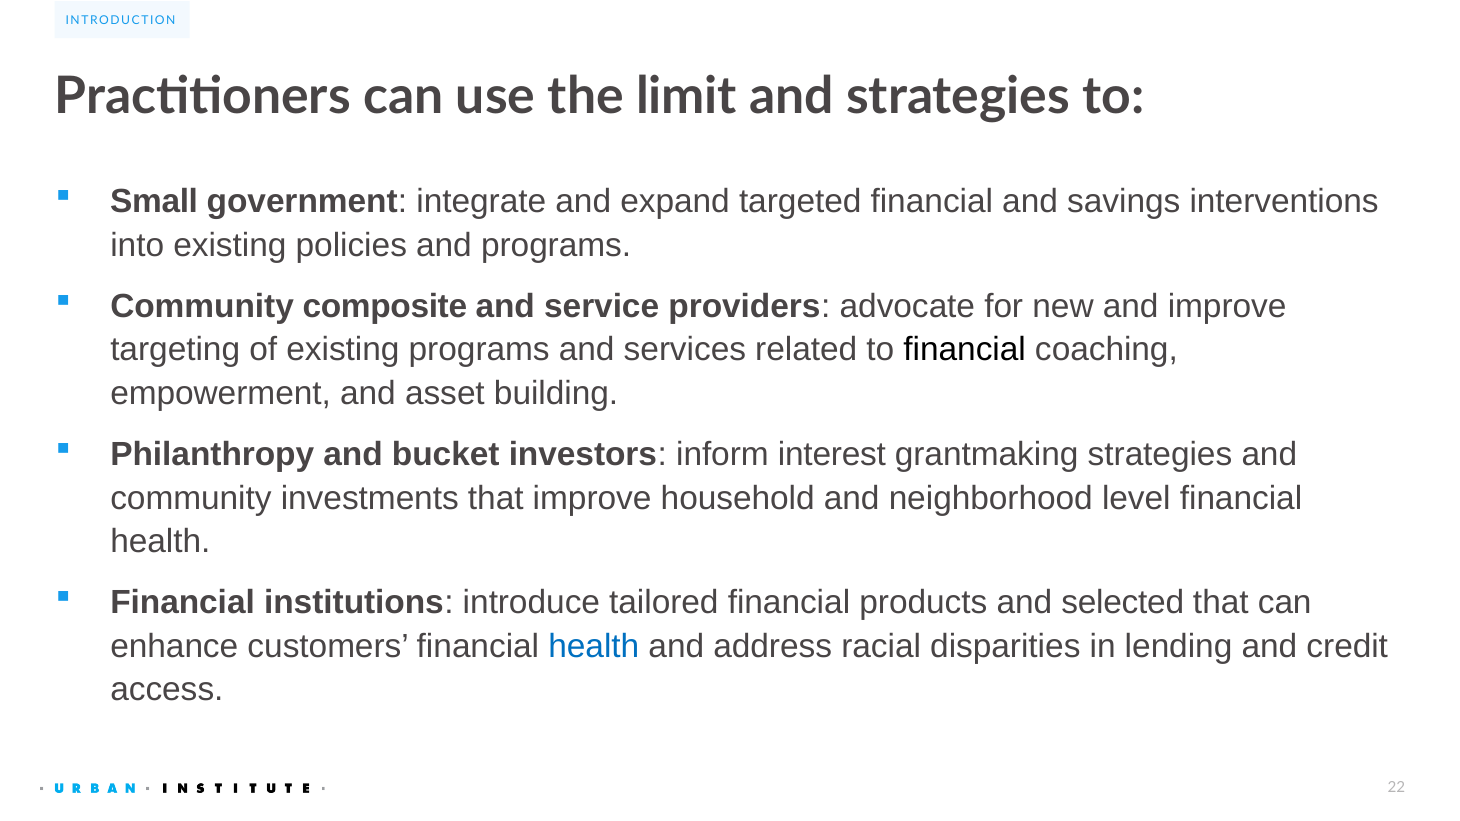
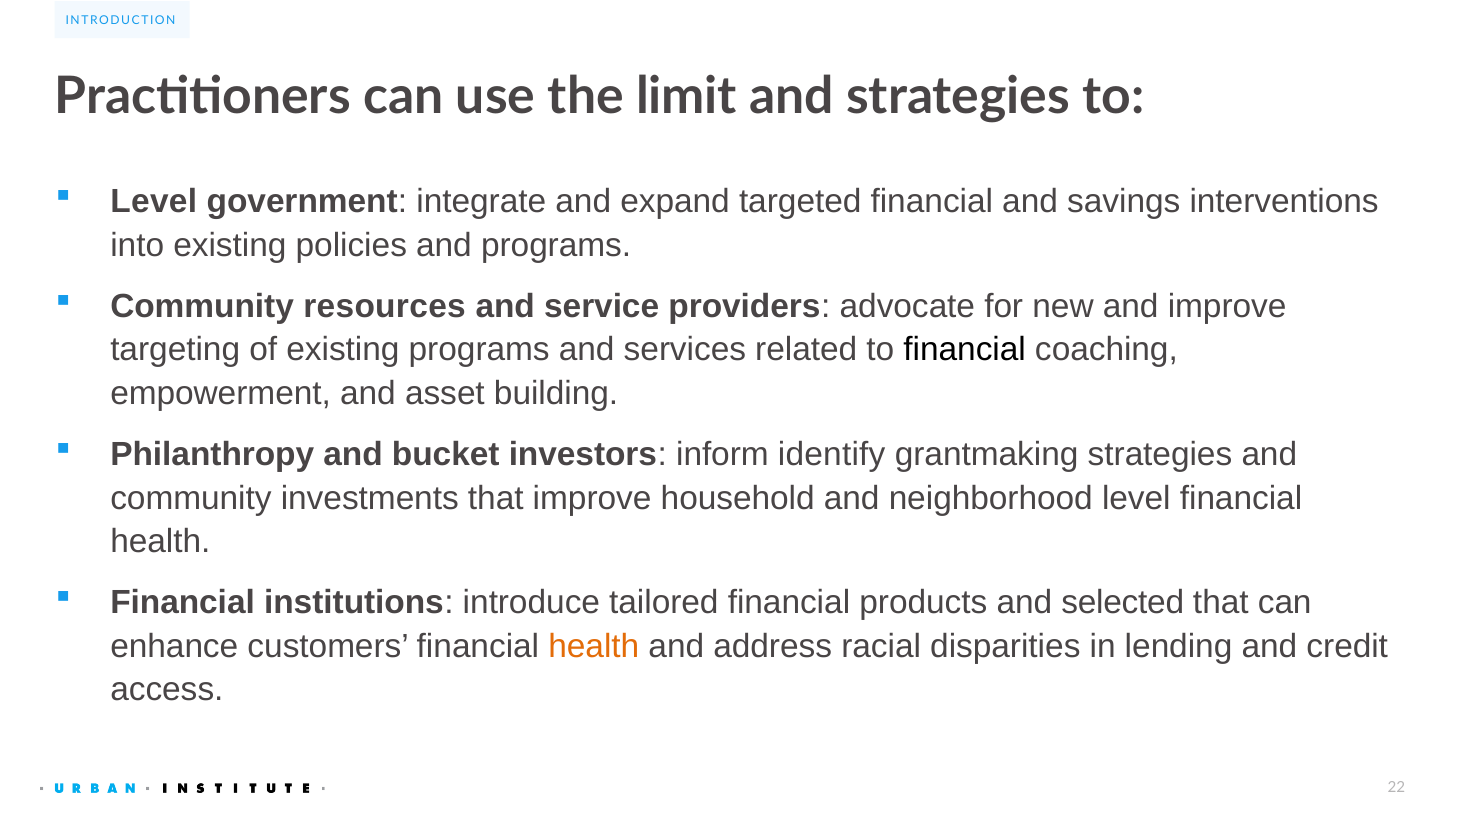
Small at (154, 202): Small -> Level
composite: composite -> resources
interest: interest -> identify
health at (594, 646) colour: blue -> orange
